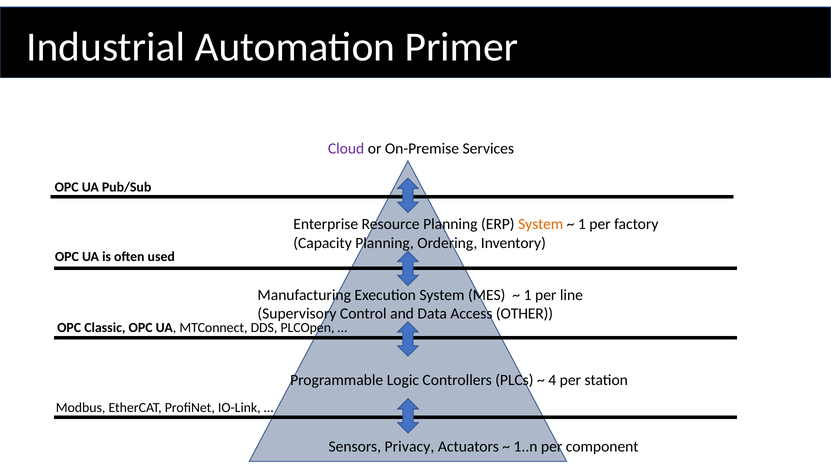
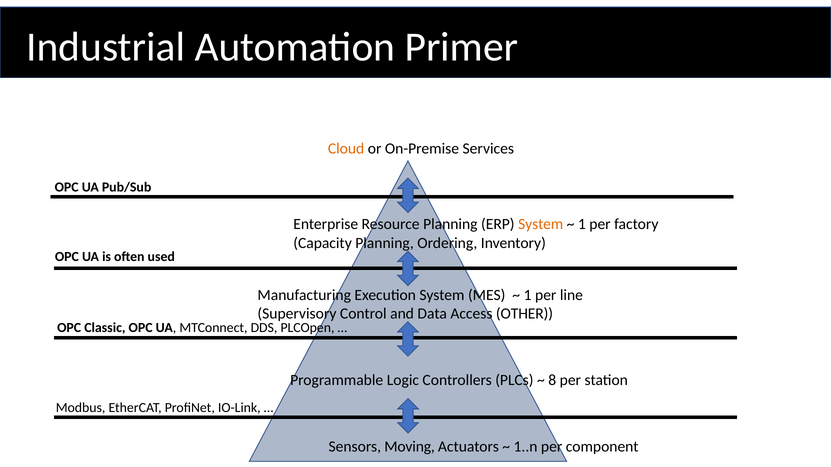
Cloud colour: purple -> orange
4: 4 -> 8
Privacy: Privacy -> Moving
